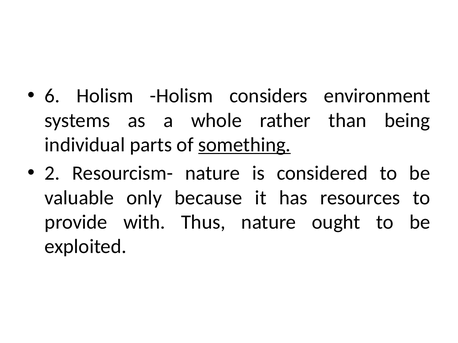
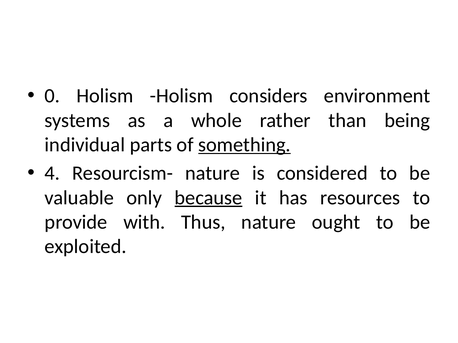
6: 6 -> 0
2: 2 -> 4
because underline: none -> present
